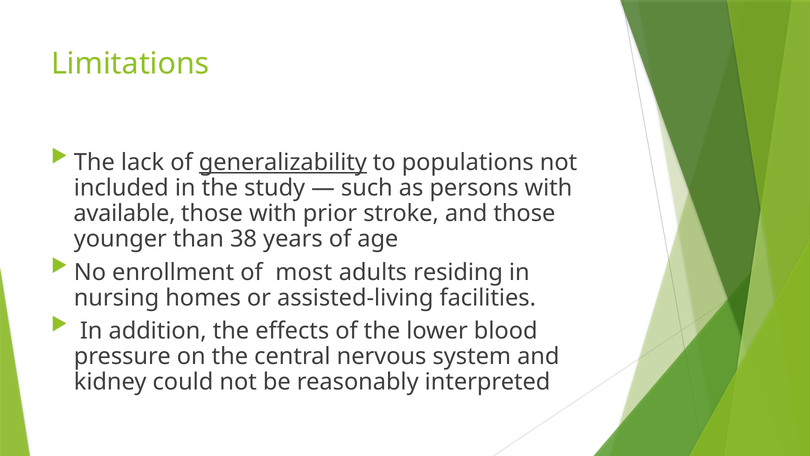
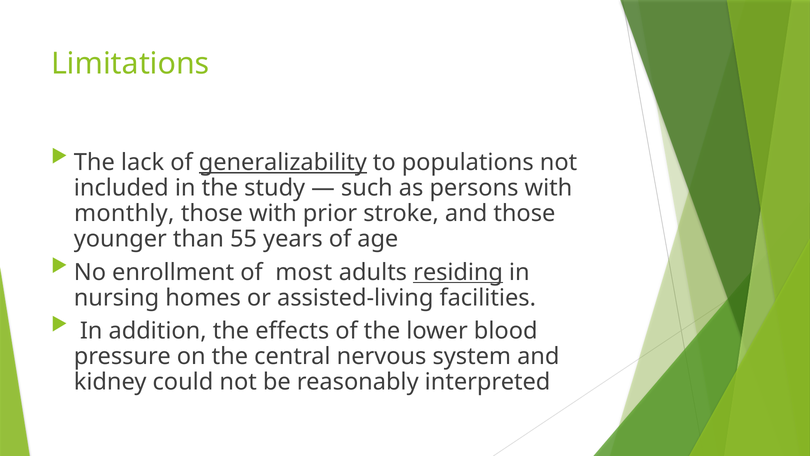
available: available -> monthly
38: 38 -> 55
residing underline: none -> present
